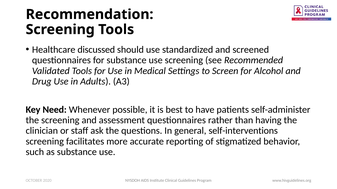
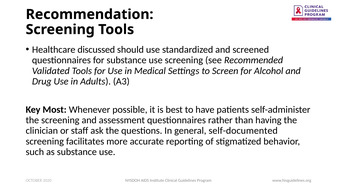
Need: Need -> Most
self-interventions: self-interventions -> self-documented
